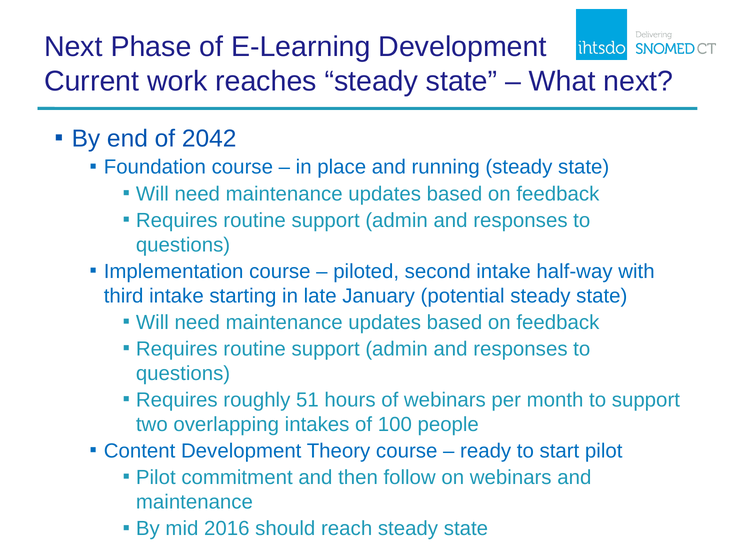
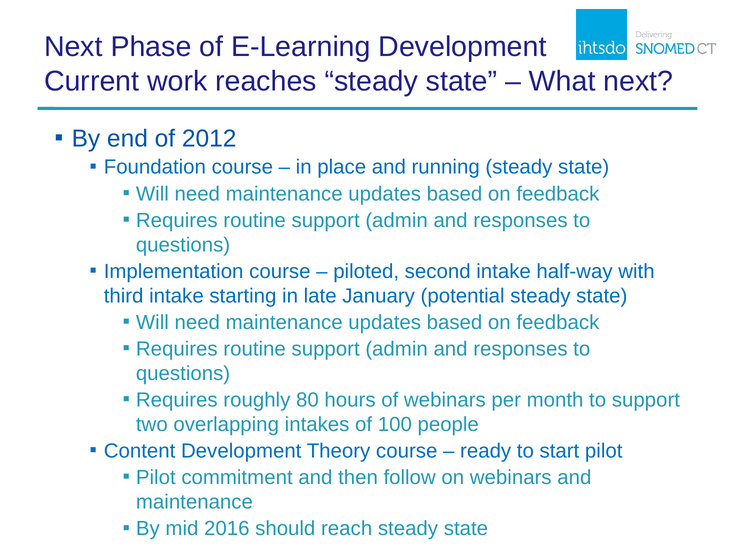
2042: 2042 -> 2012
51: 51 -> 80
